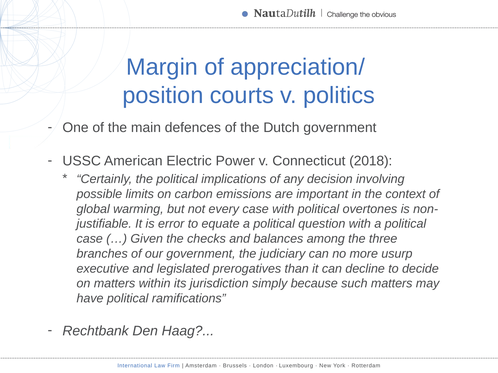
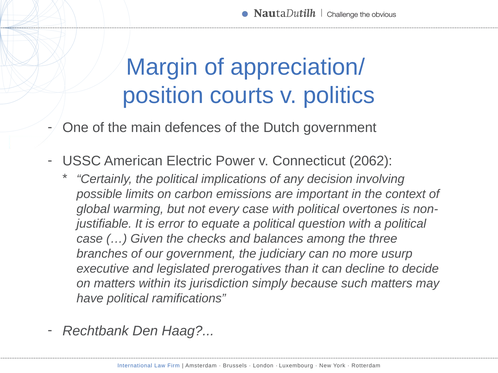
2018: 2018 -> 2062
